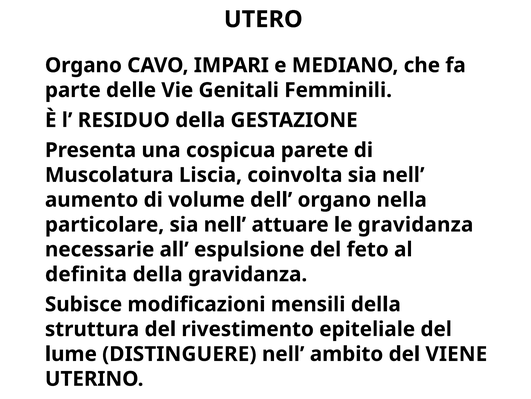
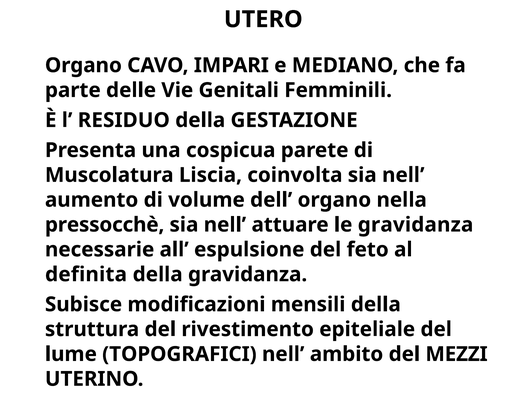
particolare: particolare -> pressocchè
DISTINGUERE: DISTINGUERE -> TOPOGRAFICI
VIENE: VIENE -> MEZZI
